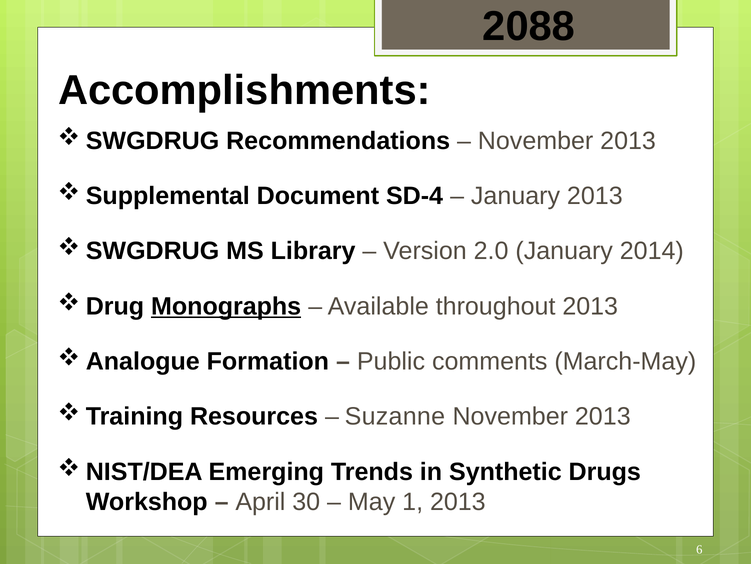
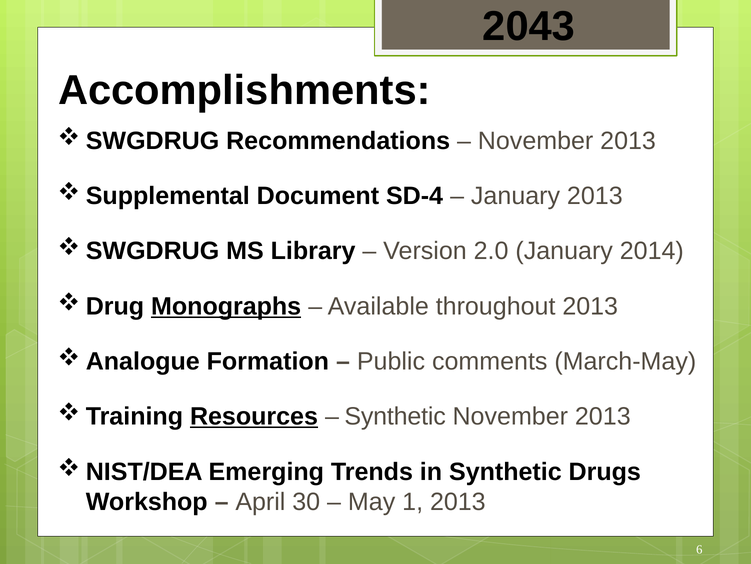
2088: 2088 -> 2043
Resources underline: none -> present
Suzanne at (395, 416): Suzanne -> Synthetic
